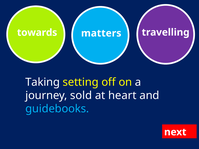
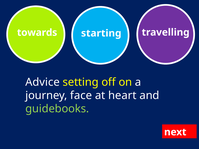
matters: matters -> starting
Taking: Taking -> Advice
sold: sold -> face
guidebooks colour: light blue -> light green
